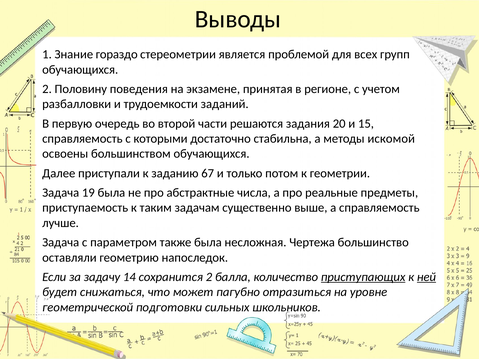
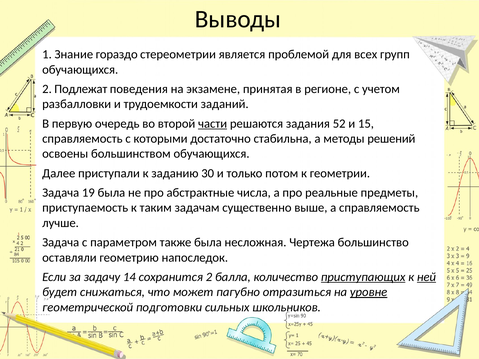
Половину: Половину -> Подлежат
части underline: none -> present
20: 20 -> 52
искомой: искомой -> решений
67: 67 -> 30
уровне underline: none -> present
